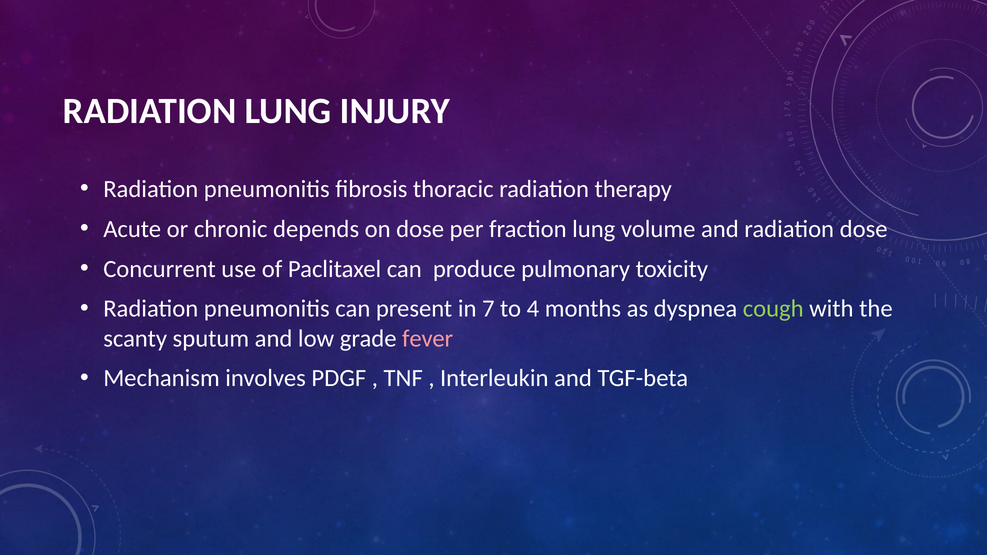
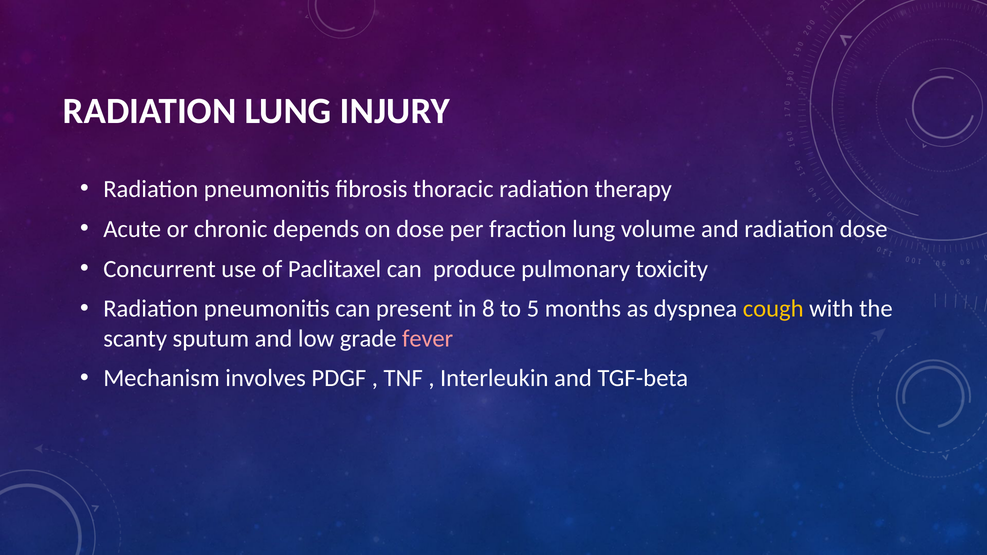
7: 7 -> 8
4: 4 -> 5
cough colour: light green -> yellow
